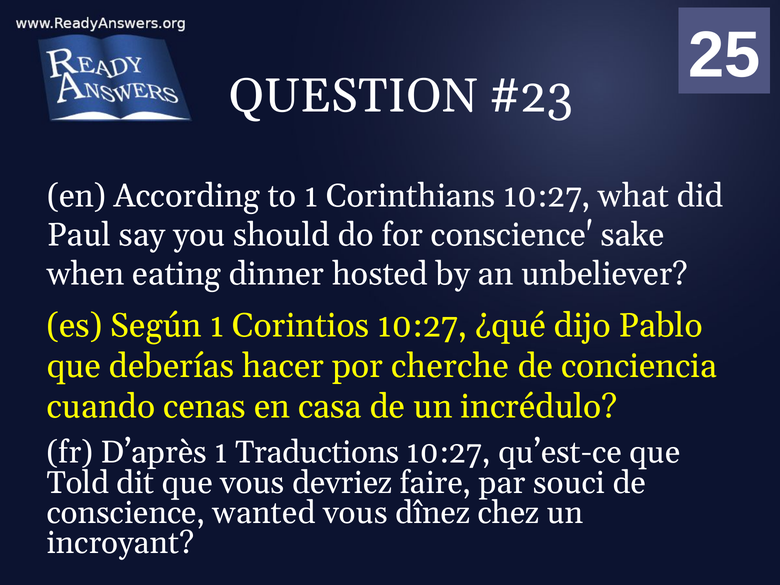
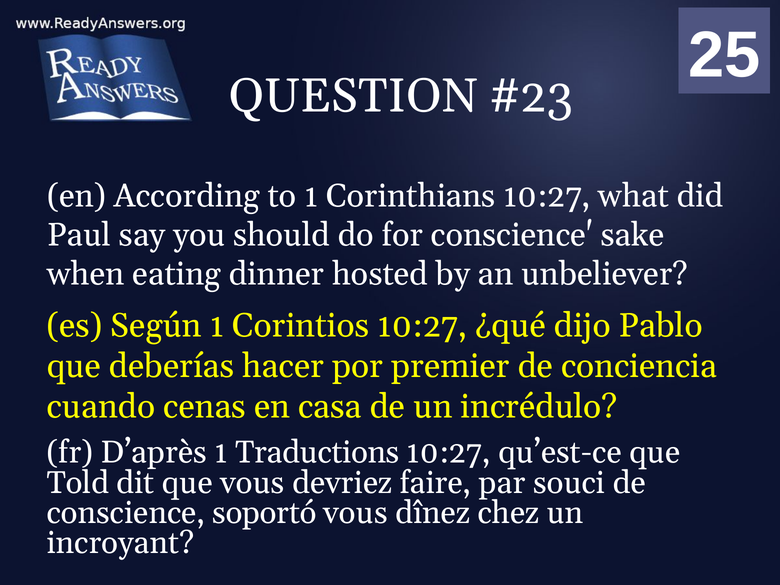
cherche: cherche -> premier
wanted: wanted -> soportó
